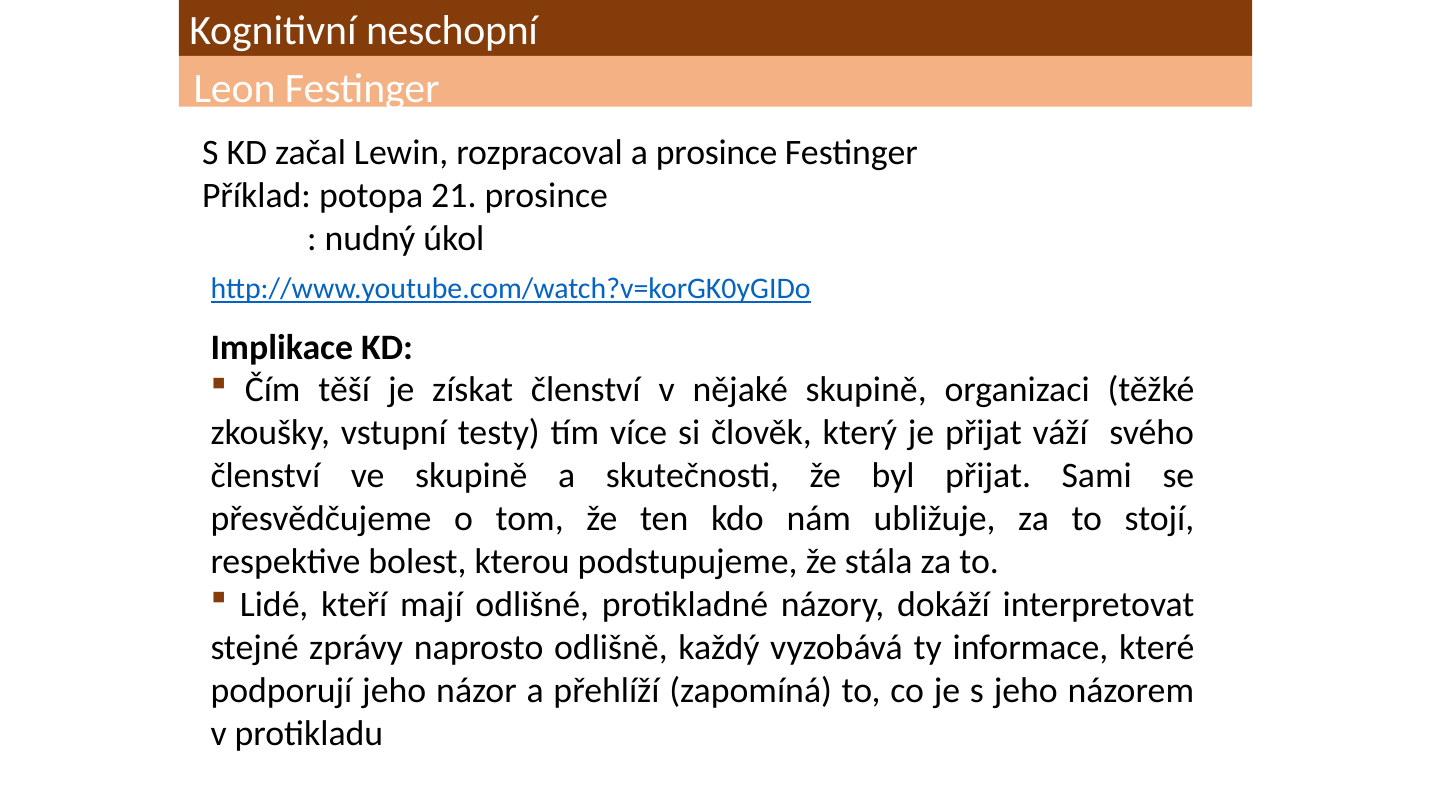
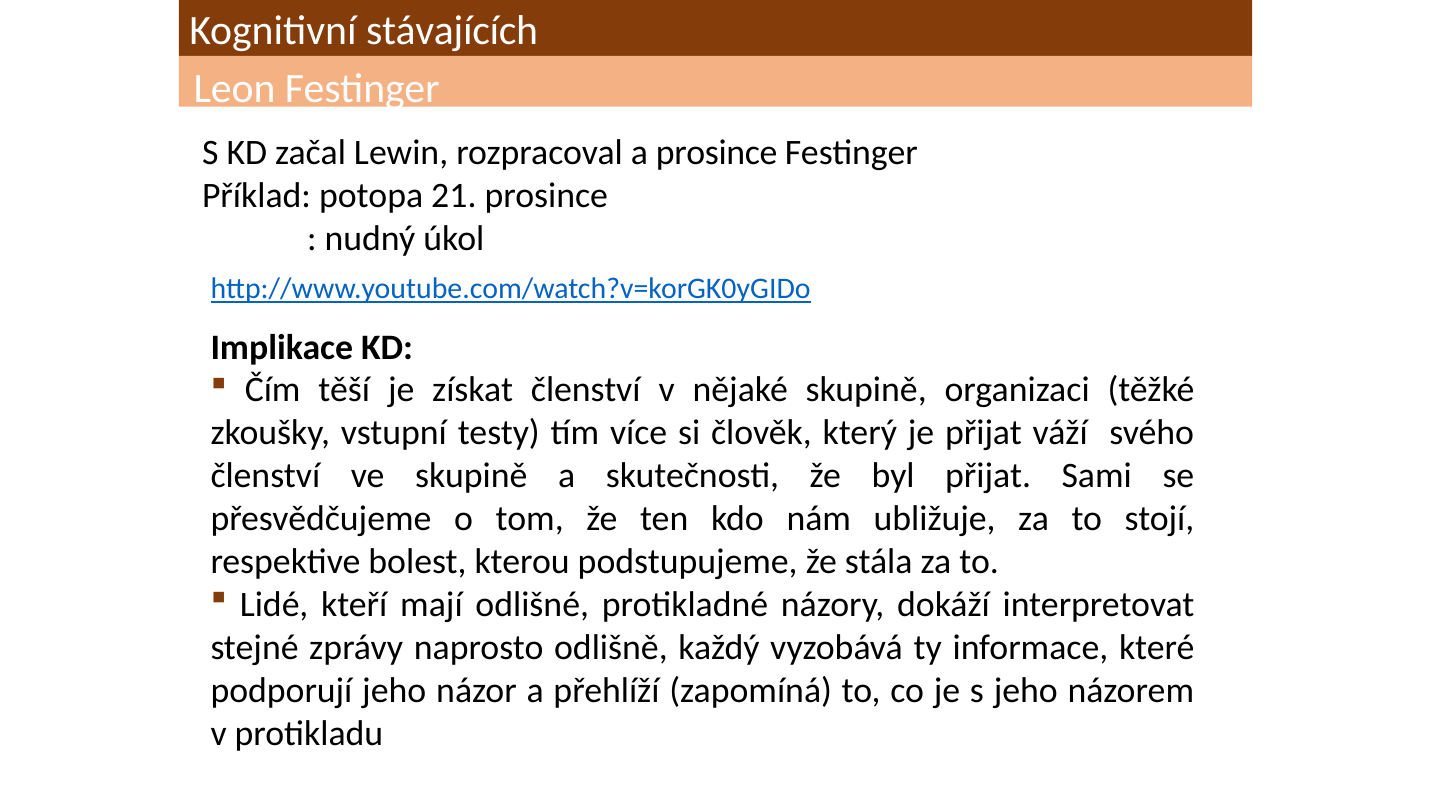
neschopní: neschopní -> stávajících
